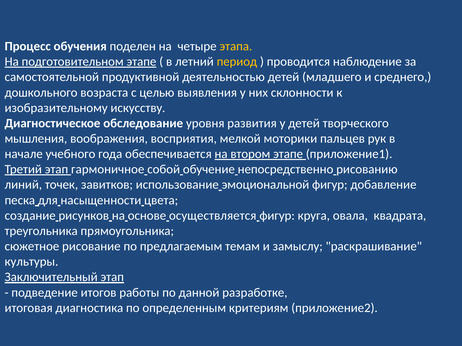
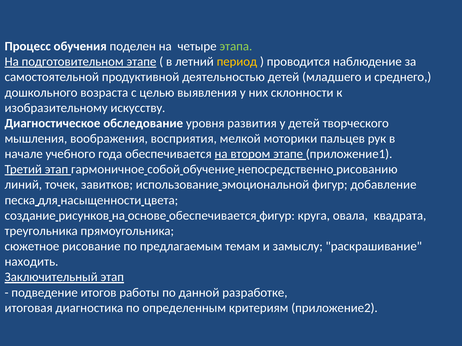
этапа colour: yellow -> light green
основе осуществляется: осуществляется -> обеспечивается
культуры: культуры -> находить
